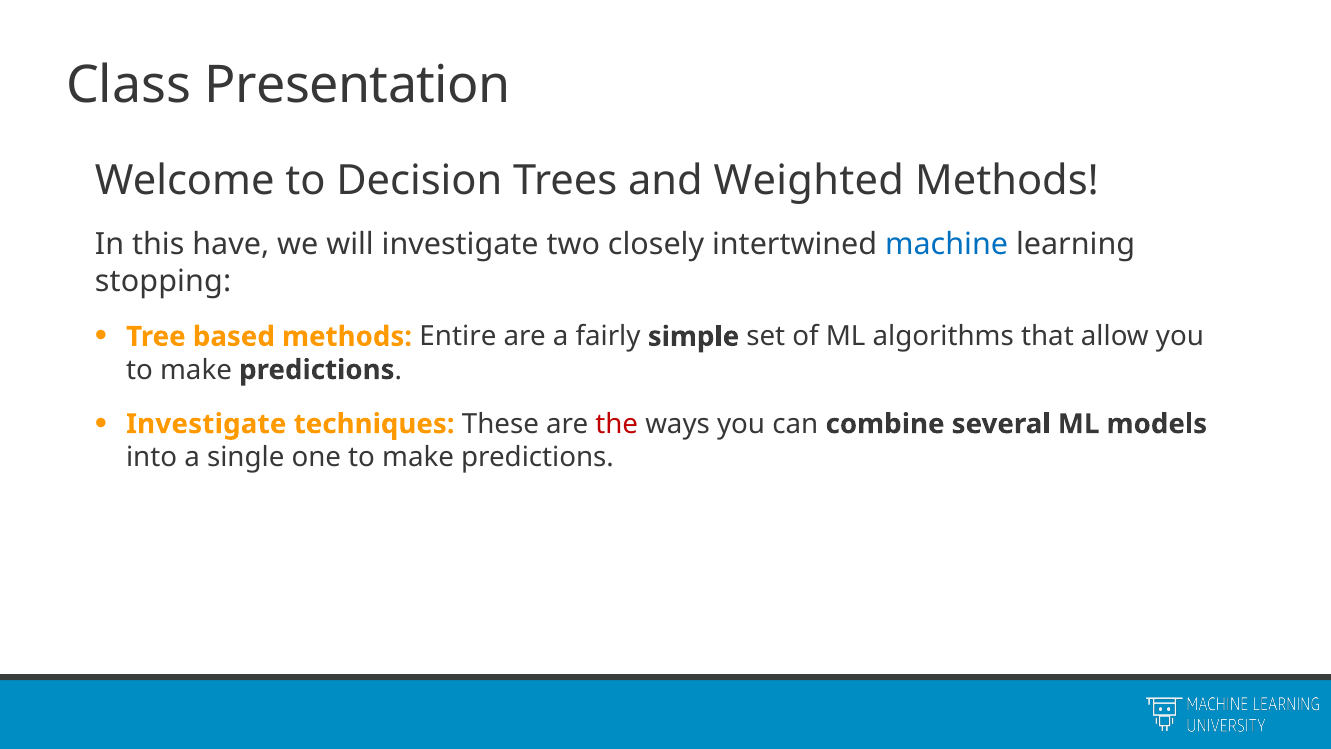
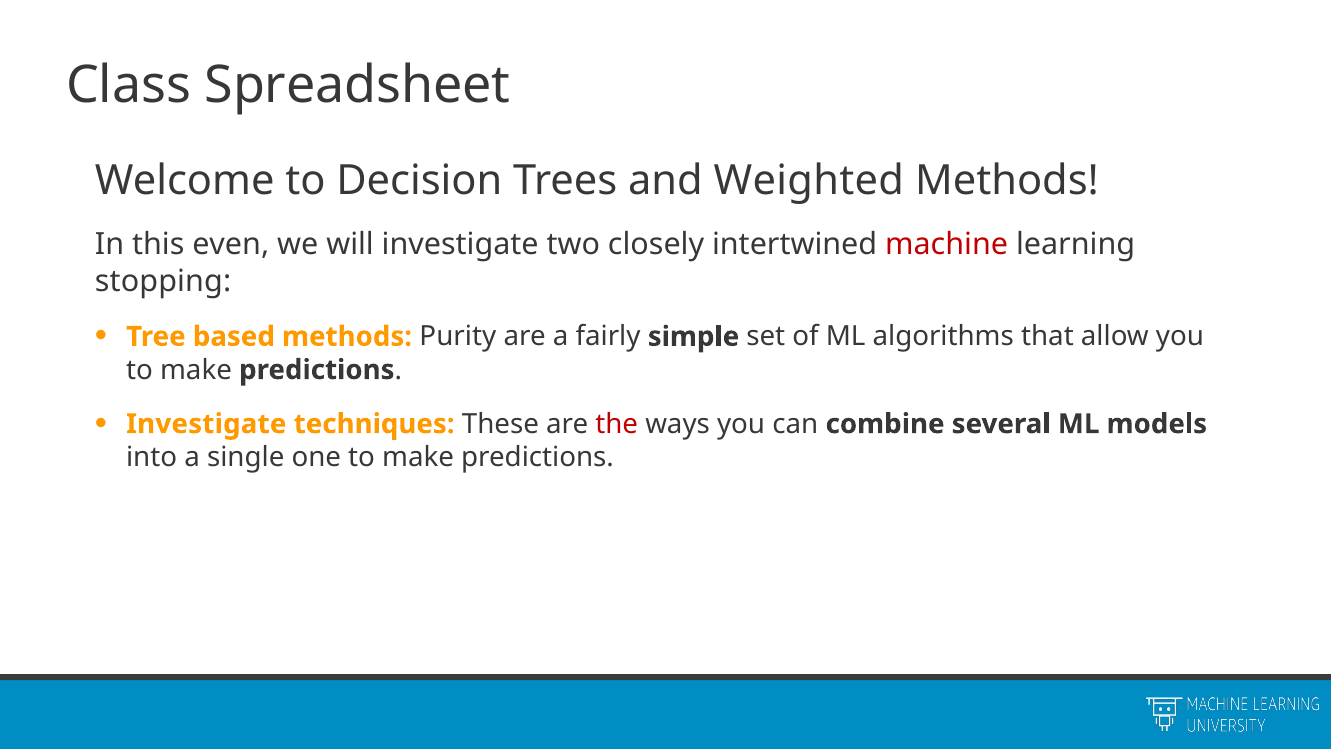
Presentation: Presentation -> Spreadsheet
have: have -> even
machine colour: blue -> red
Entire: Entire -> Purity
